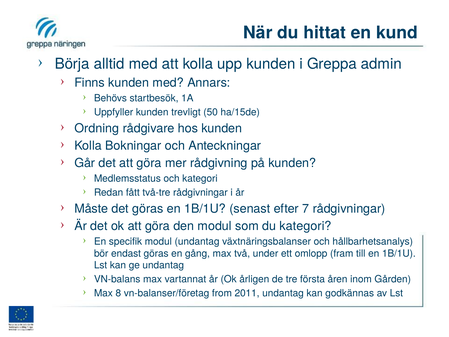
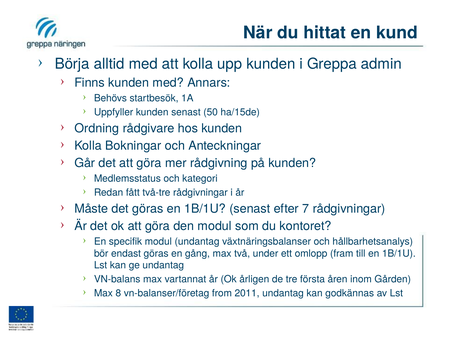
kunden trevligt: trevligt -> senast
du kategori: kategori -> kontoret
